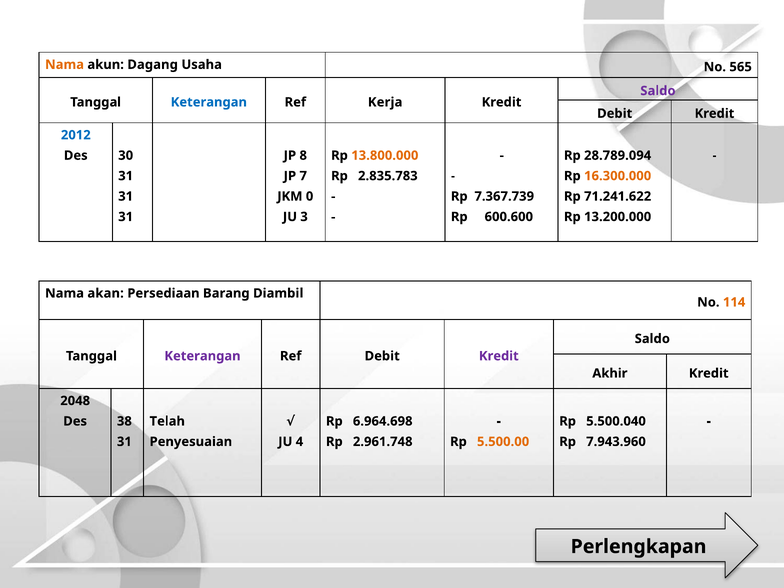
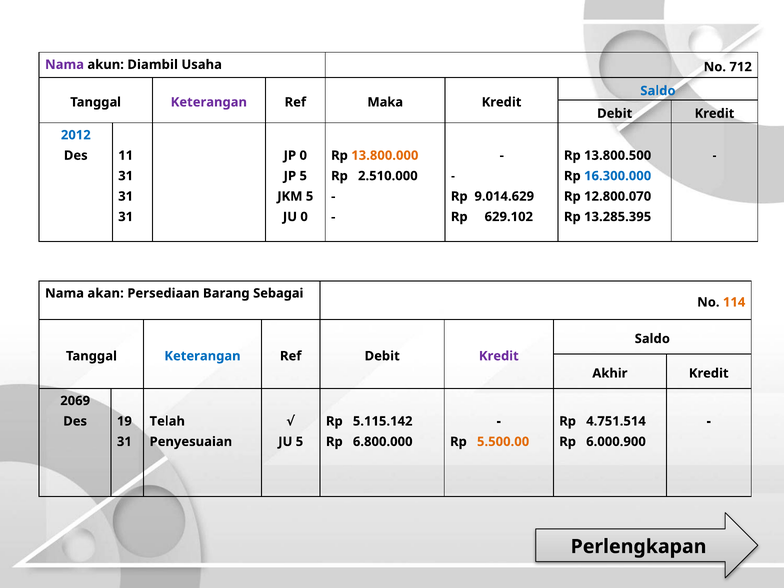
Nama at (65, 65) colour: orange -> purple
Dagang: Dagang -> Diambil
565: 565 -> 712
Saldo at (658, 91) colour: purple -> blue
Keterangan at (209, 102) colour: blue -> purple
Kerja: Kerja -> Maka
30: 30 -> 11
JP 8: 8 -> 0
28.789.094: 28.789.094 -> 13.800.500
JP 7: 7 -> 5
2.835.783: 2.835.783 -> 2.510.000
16.300.000 colour: orange -> blue
JKM 0: 0 -> 5
7.367.739: 7.367.739 -> 9.014.629
71.241.622: 71.241.622 -> 12.800.070
JU 3: 3 -> 0
600.600: 600.600 -> 629.102
13.200.000: 13.200.000 -> 13.285.395
Diambil: Diambil -> Sebagai
Keterangan at (202, 356) colour: purple -> blue
2048: 2048 -> 2069
38: 38 -> 19
6.964.698: 6.964.698 -> 5.115.142
5.500.040: 5.500.040 -> 4.751.514
JU 4: 4 -> 5
2.961.748: 2.961.748 -> 6.800.000
7.943.960: 7.943.960 -> 6.000.900
